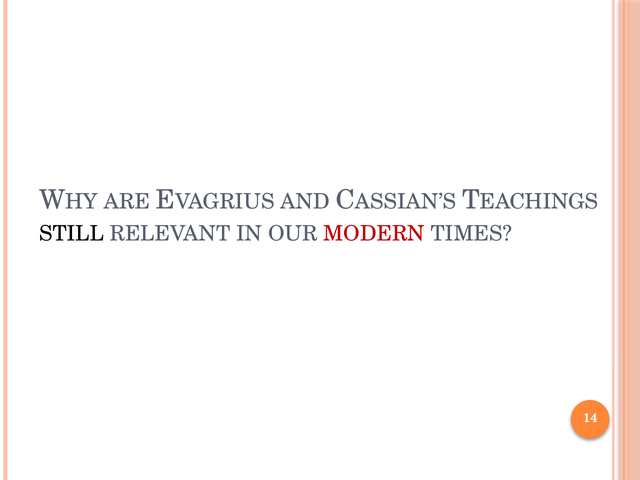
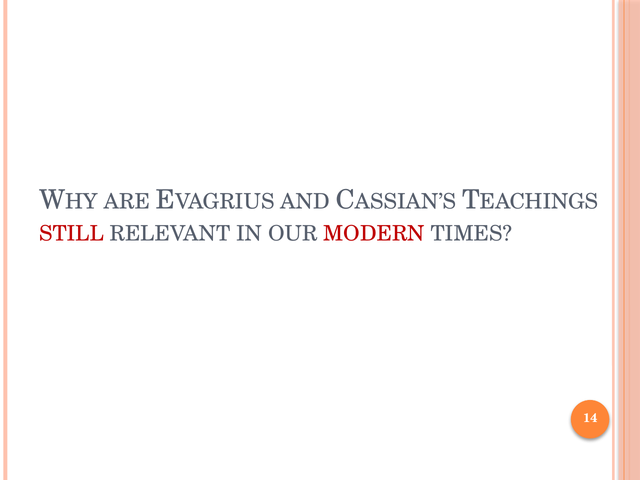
STILL colour: black -> red
